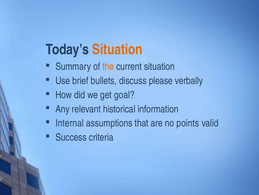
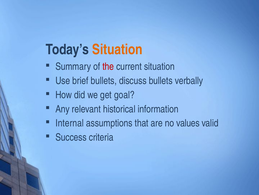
the colour: orange -> red
discuss please: please -> bullets
points: points -> values
